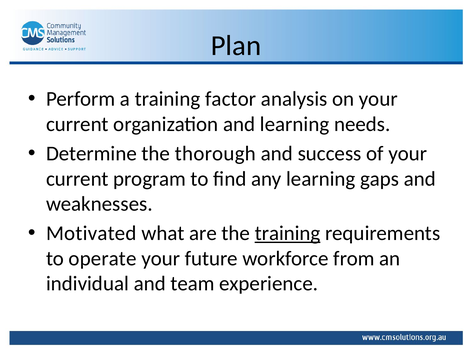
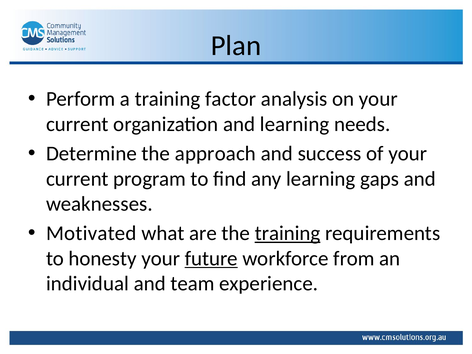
thorough: thorough -> approach
operate: operate -> honesty
future underline: none -> present
